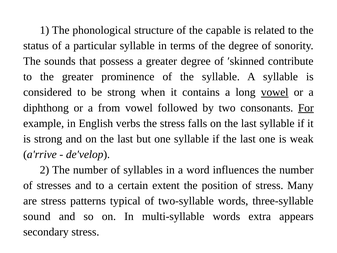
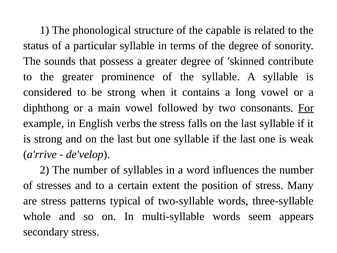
vowel at (275, 92) underline: present -> none
from: from -> main
sound: sound -> whole
extra: extra -> seem
